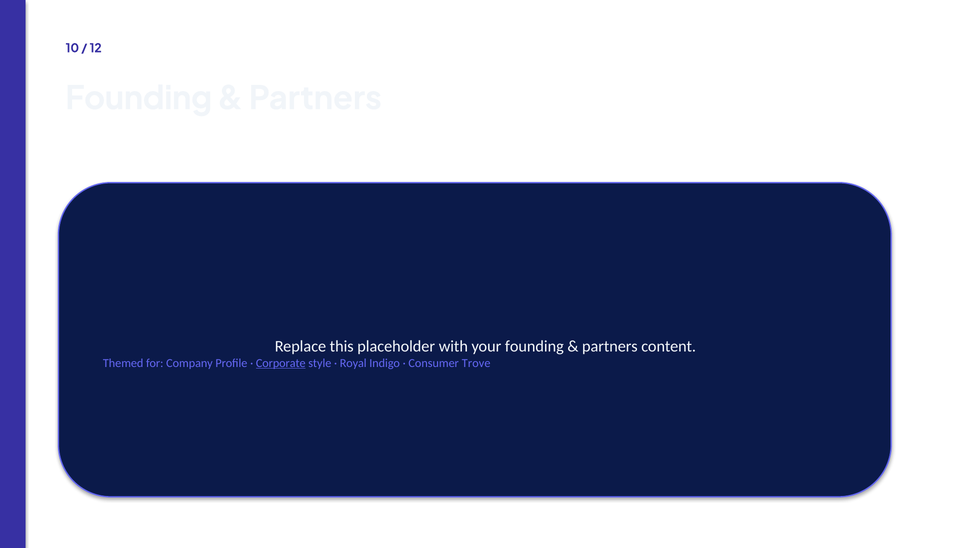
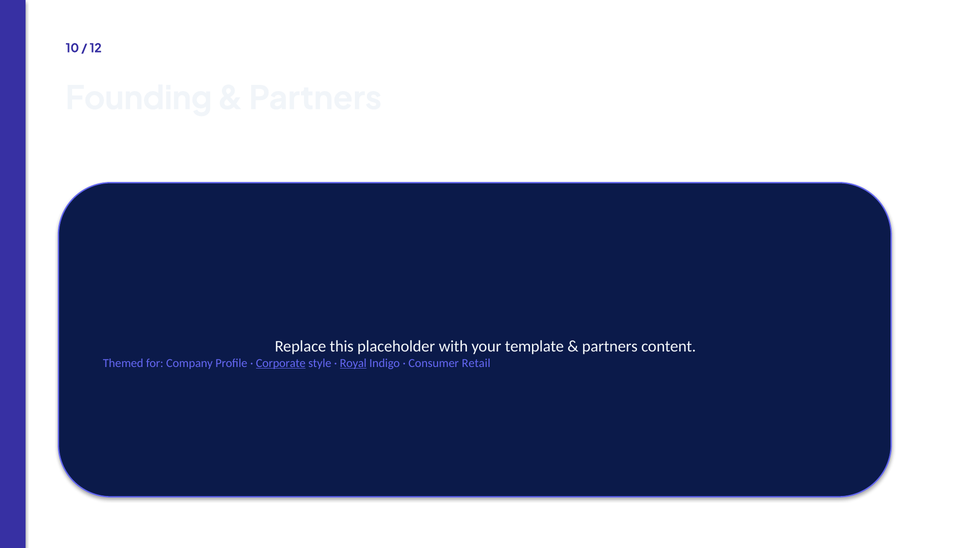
your founding: founding -> template
Royal underline: none -> present
Trove: Trove -> Retail
